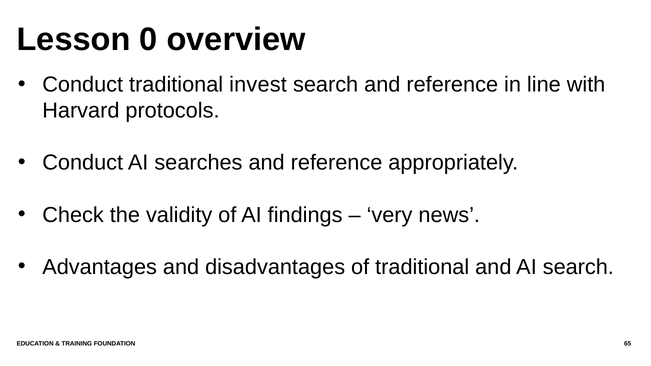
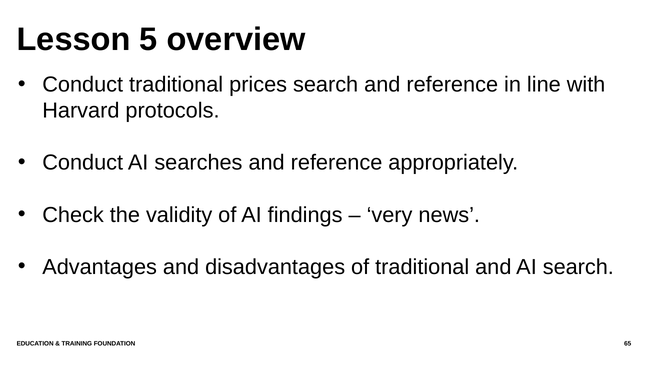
0: 0 -> 5
invest: invest -> prices
